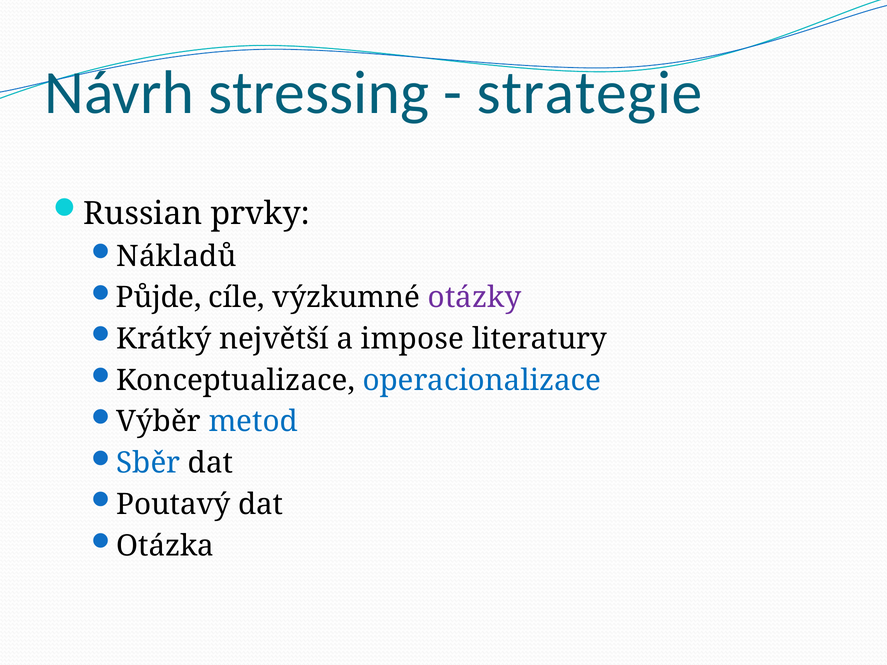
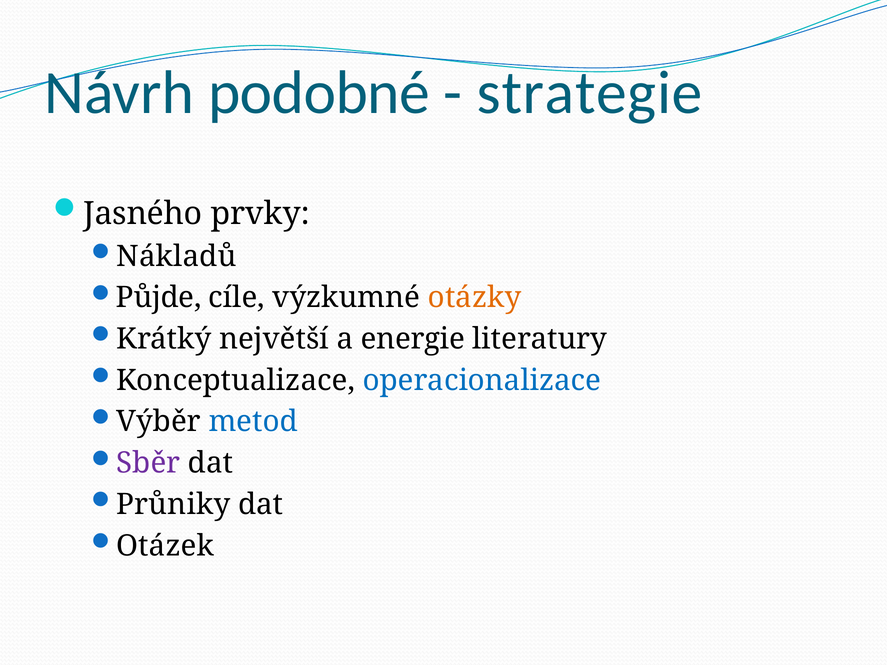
stressing: stressing -> podobné
Russian: Russian -> Jasného
otázky colour: purple -> orange
impose: impose -> energie
Sběr colour: blue -> purple
Poutavý: Poutavý -> Průniky
Otázka: Otázka -> Otázek
